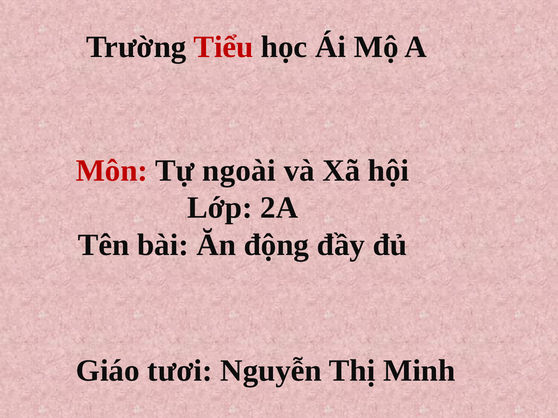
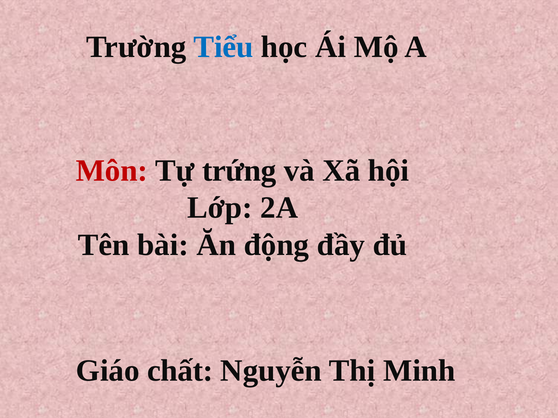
Tiểu colour: red -> blue
ngoài: ngoài -> trứng
tươi: tươi -> chất
